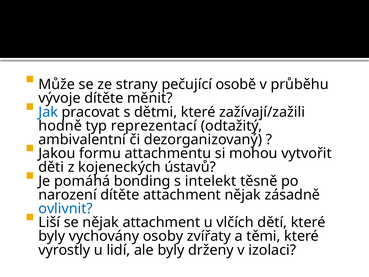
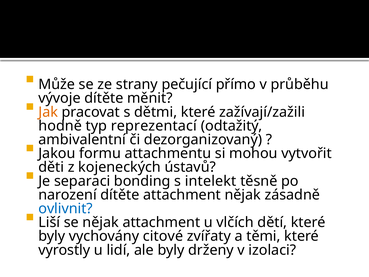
osobě: osobě -> přímo
Jak colour: blue -> orange
pomáhá: pomáhá -> separaci
osoby: osoby -> citové
